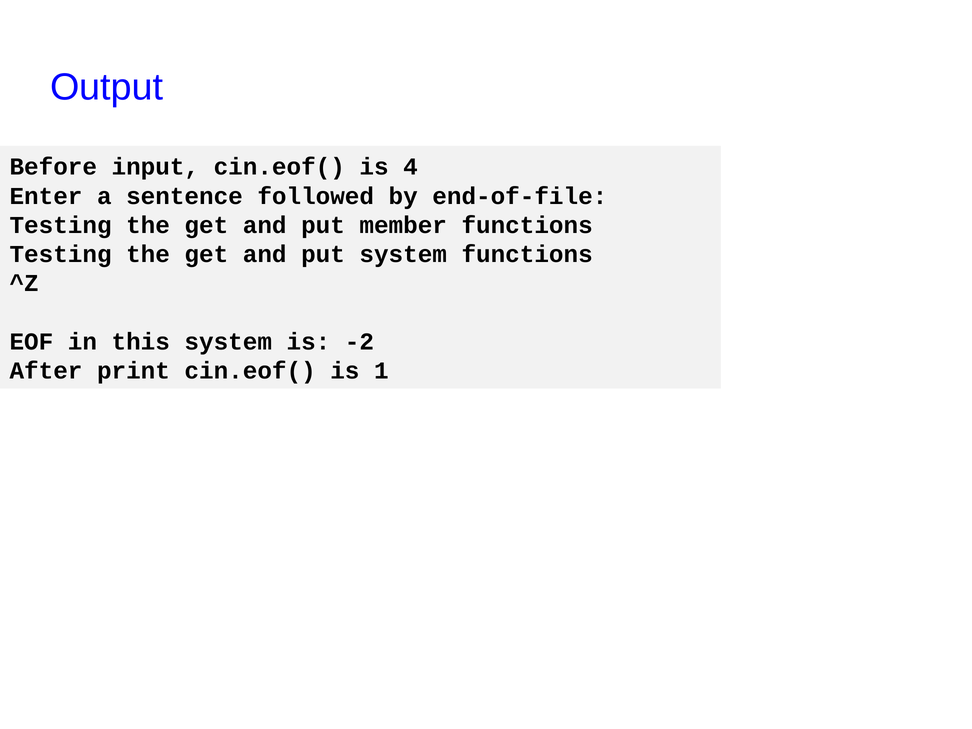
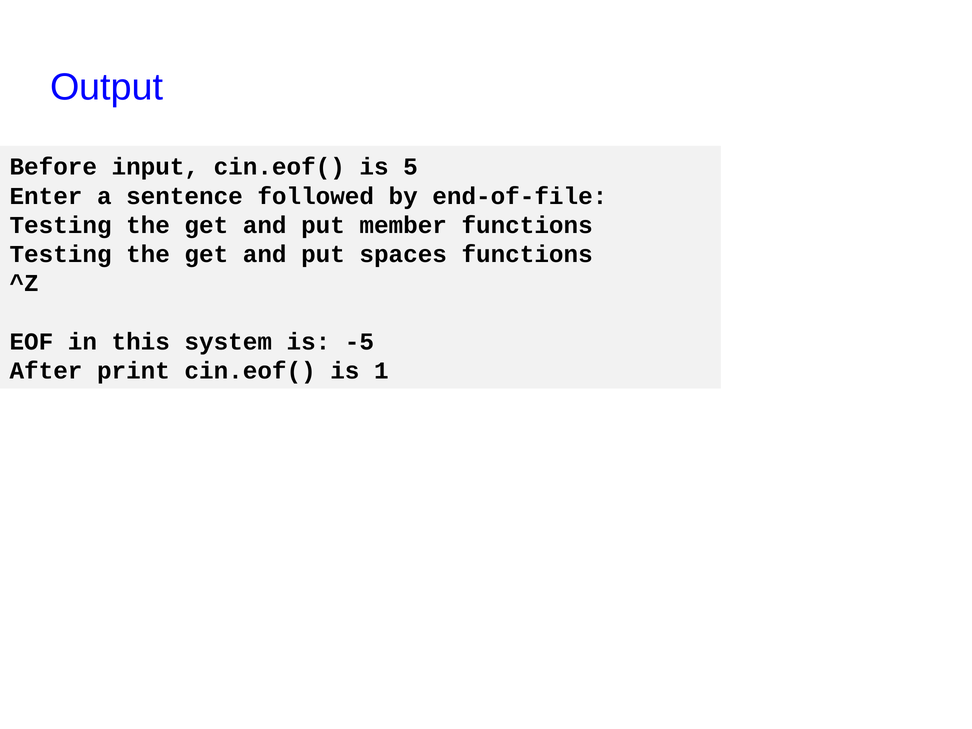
4: 4 -> 5
put system: system -> spaces
-2: -2 -> -5
